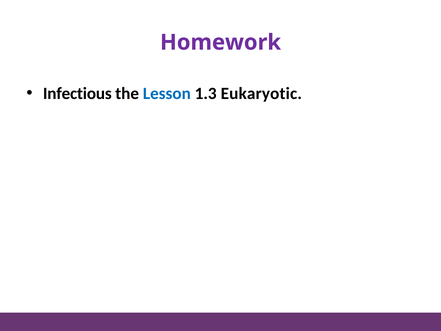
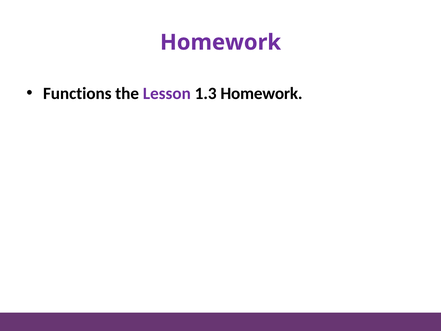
Infectious: Infectious -> Functions
Lesson colour: blue -> purple
1.3 Eukaryotic: Eukaryotic -> Homework
